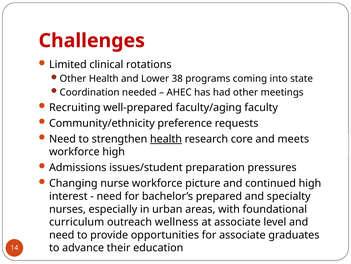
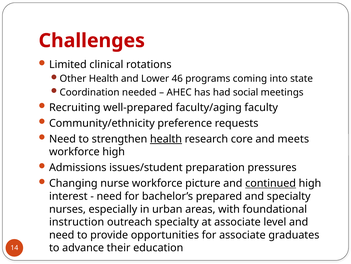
38: 38 -> 46
had other: other -> social
continued underline: none -> present
curriculum: curriculum -> instruction
outreach wellness: wellness -> specialty
